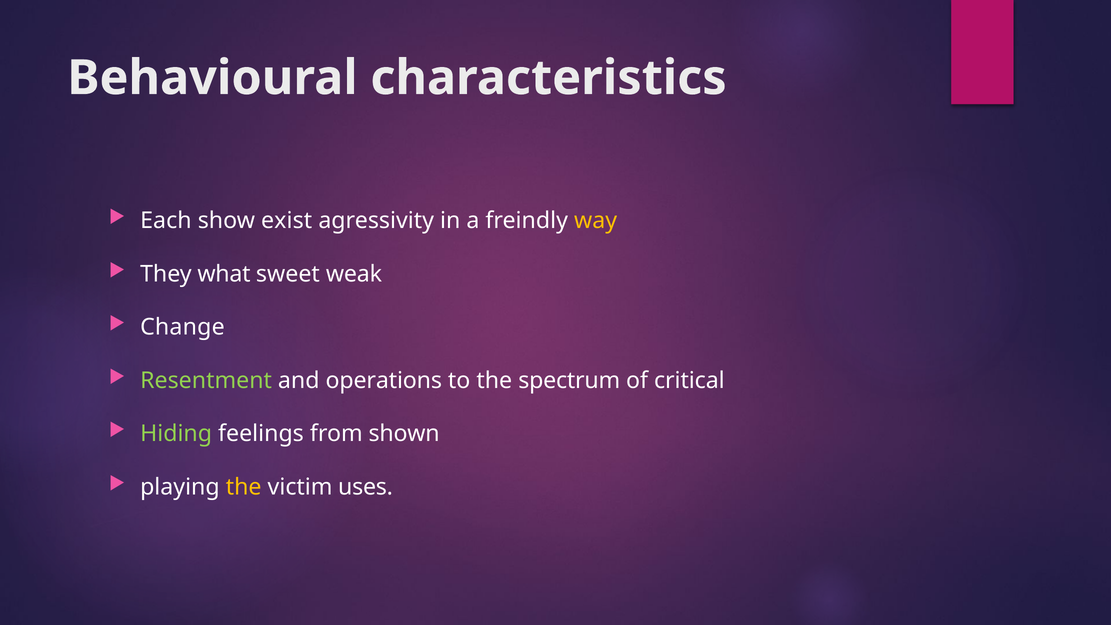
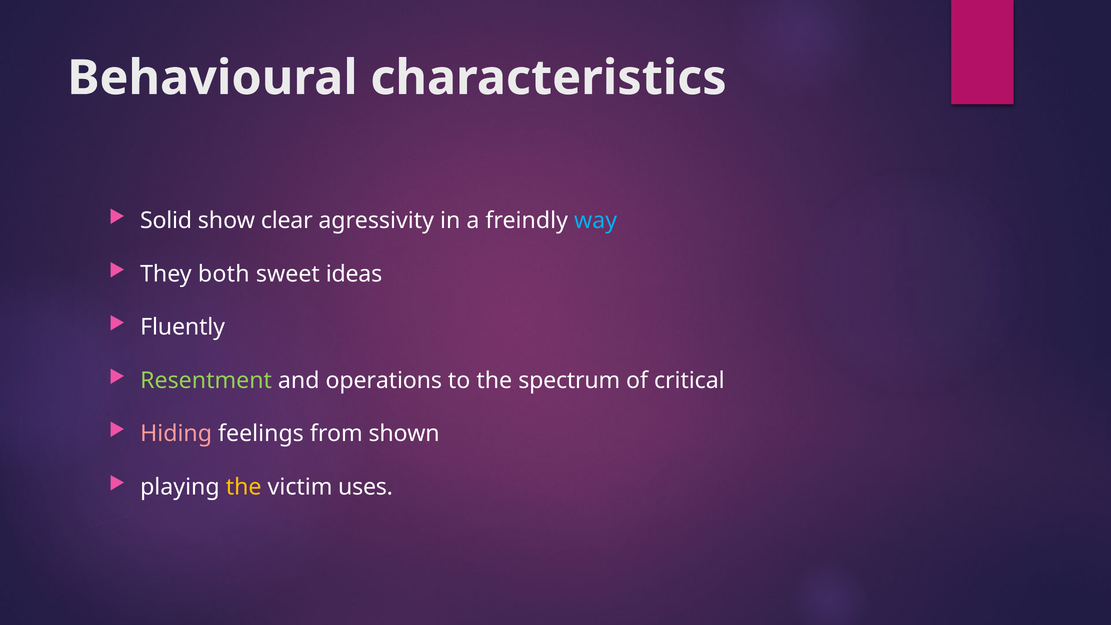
Each: Each -> Solid
exist: exist -> clear
way colour: yellow -> light blue
what: what -> both
weak: weak -> ideas
Change: Change -> Fluently
Hiding colour: light green -> pink
